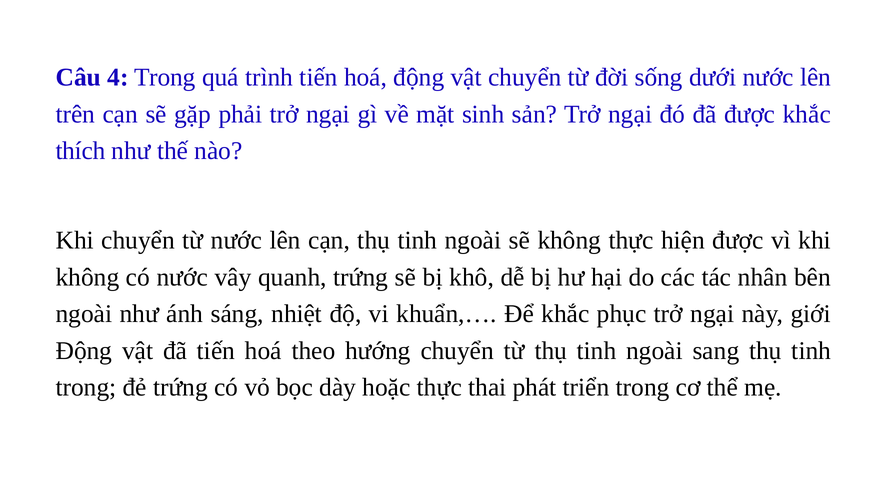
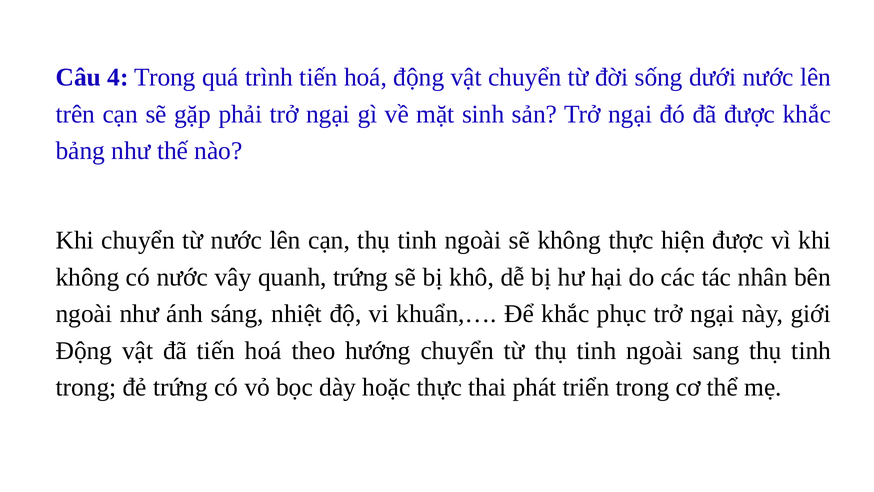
thích: thích -> bảng
